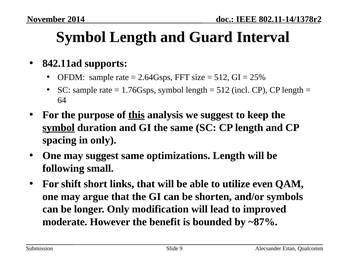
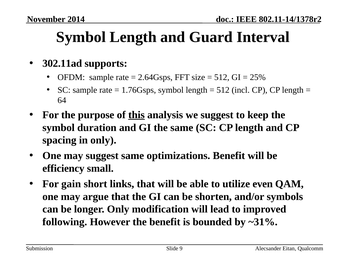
842.11ad: 842.11ad -> 302.11ad
symbol at (59, 128) underline: present -> none
optimizations Length: Length -> Benefit
following: following -> efficiency
shift: shift -> gain
moderate: moderate -> following
~87%: ~87% -> ~31%
